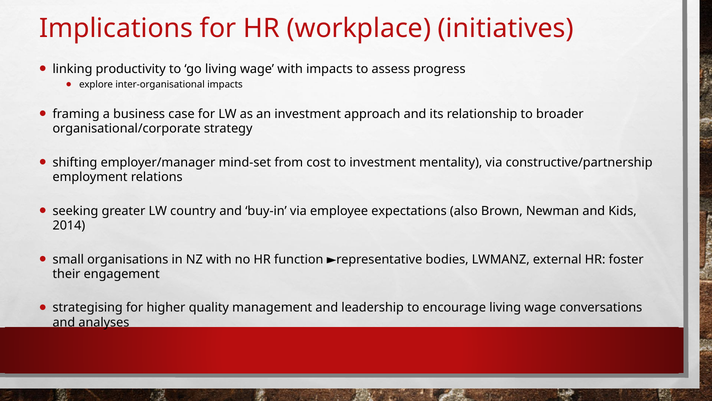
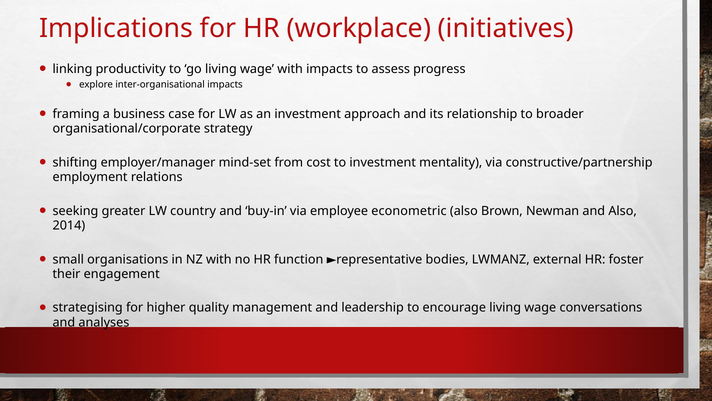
expectations: expectations -> econometric
and Kids: Kids -> Also
